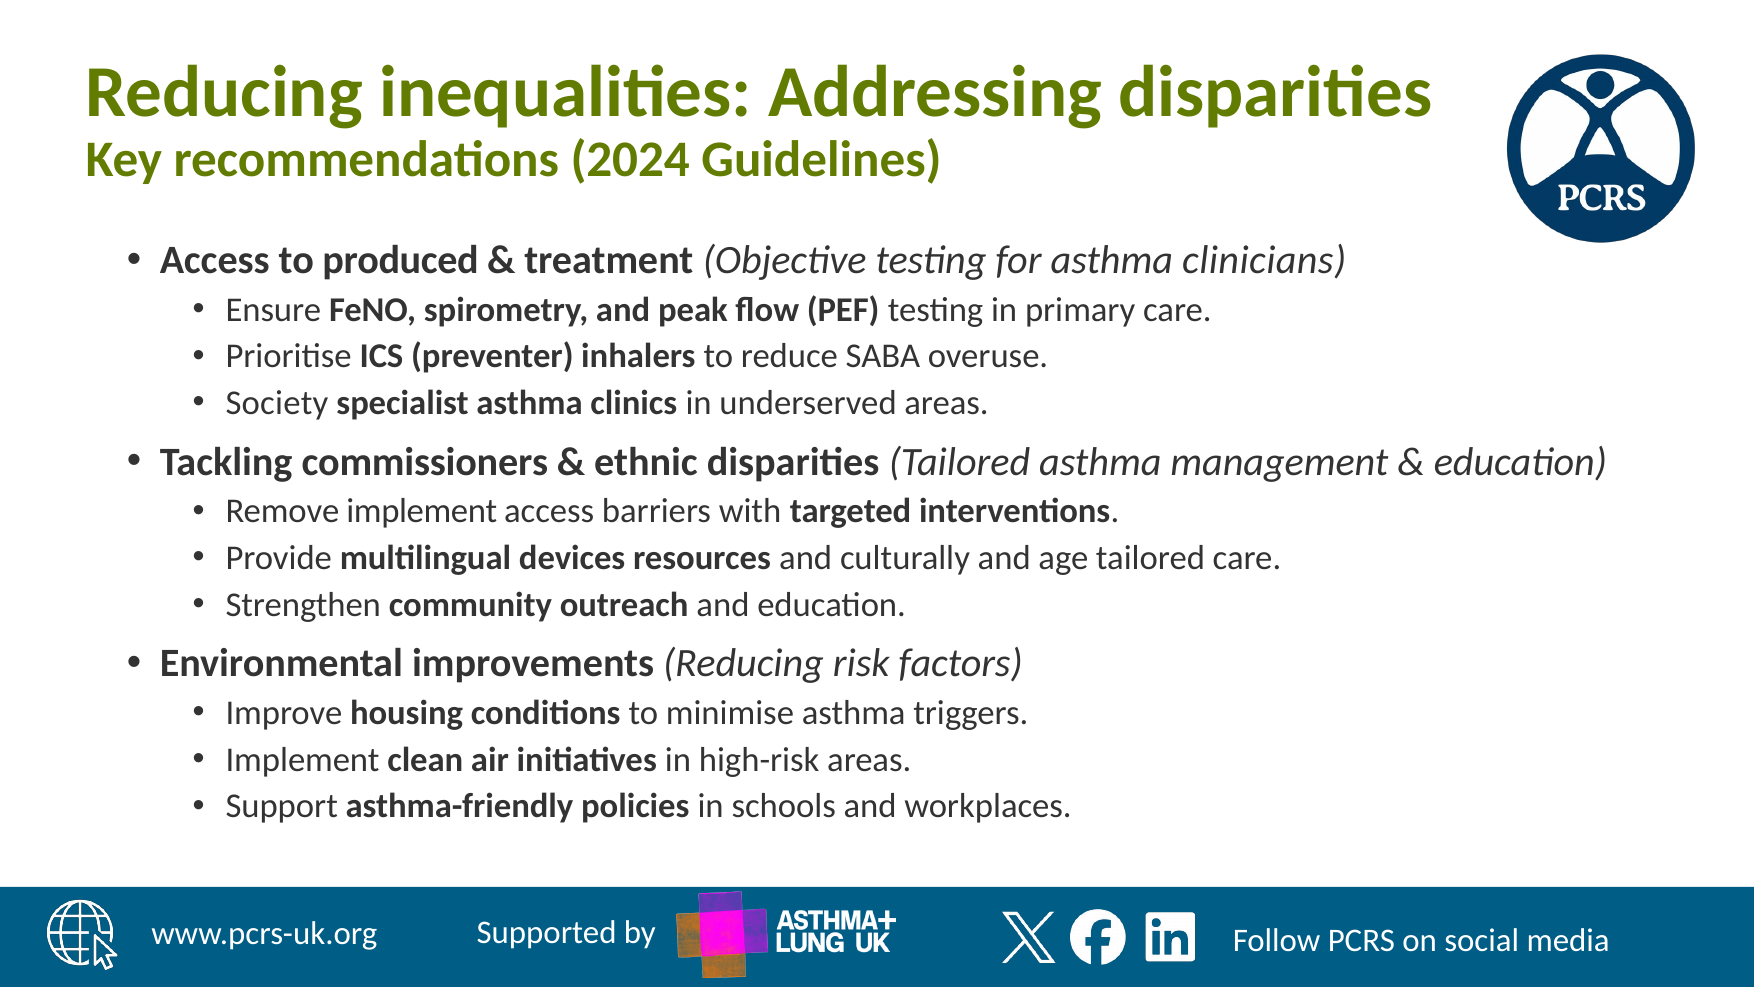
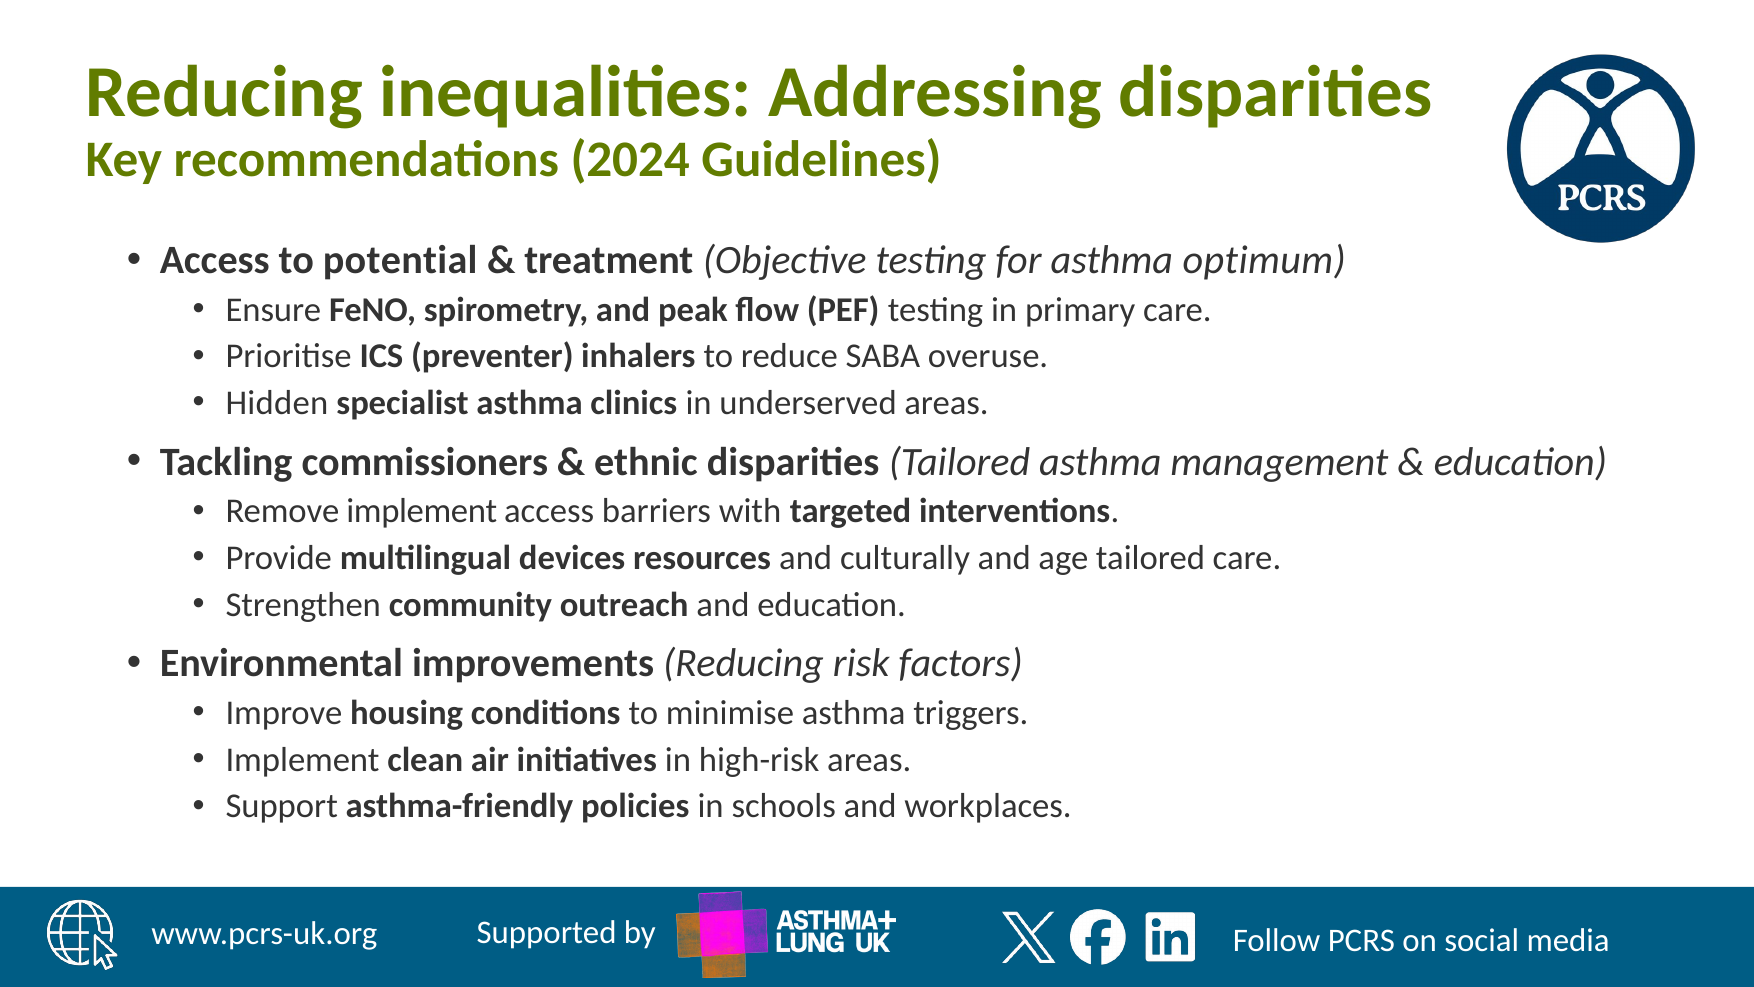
produced: produced -> potential
clinicians: clinicians -> optimum
Society: Society -> Hidden
